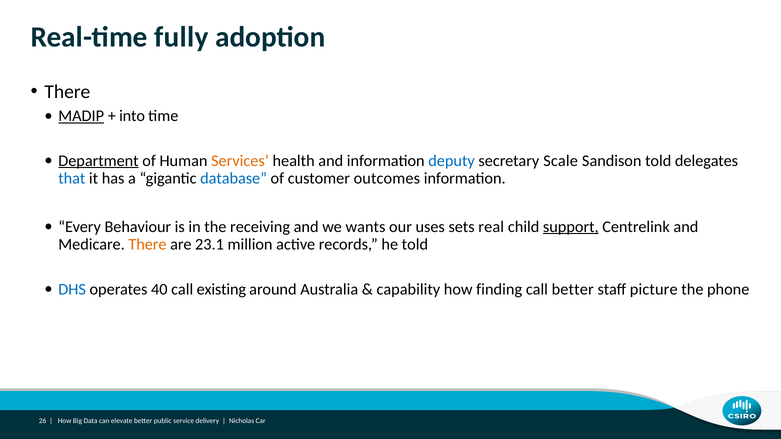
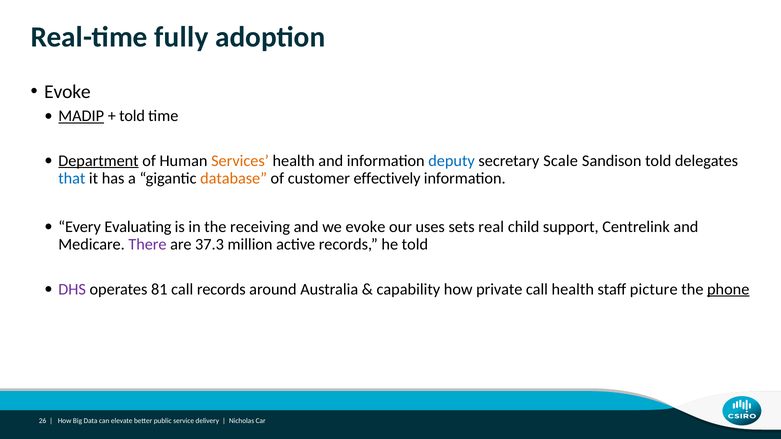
There at (67, 92): There -> Evoke
into at (132, 116): into -> told
database colour: blue -> orange
outcomes: outcomes -> effectively
Behaviour: Behaviour -> Evaluating
we wants: wants -> evoke
support underline: present -> none
There at (147, 244) colour: orange -> purple
23.1: 23.1 -> 37.3
DHS colour: blue -> purple
40: 40 -> 81
call existing: existing -> records
finding: finding -> private
call better: better -> health
phone underline: none -> present
